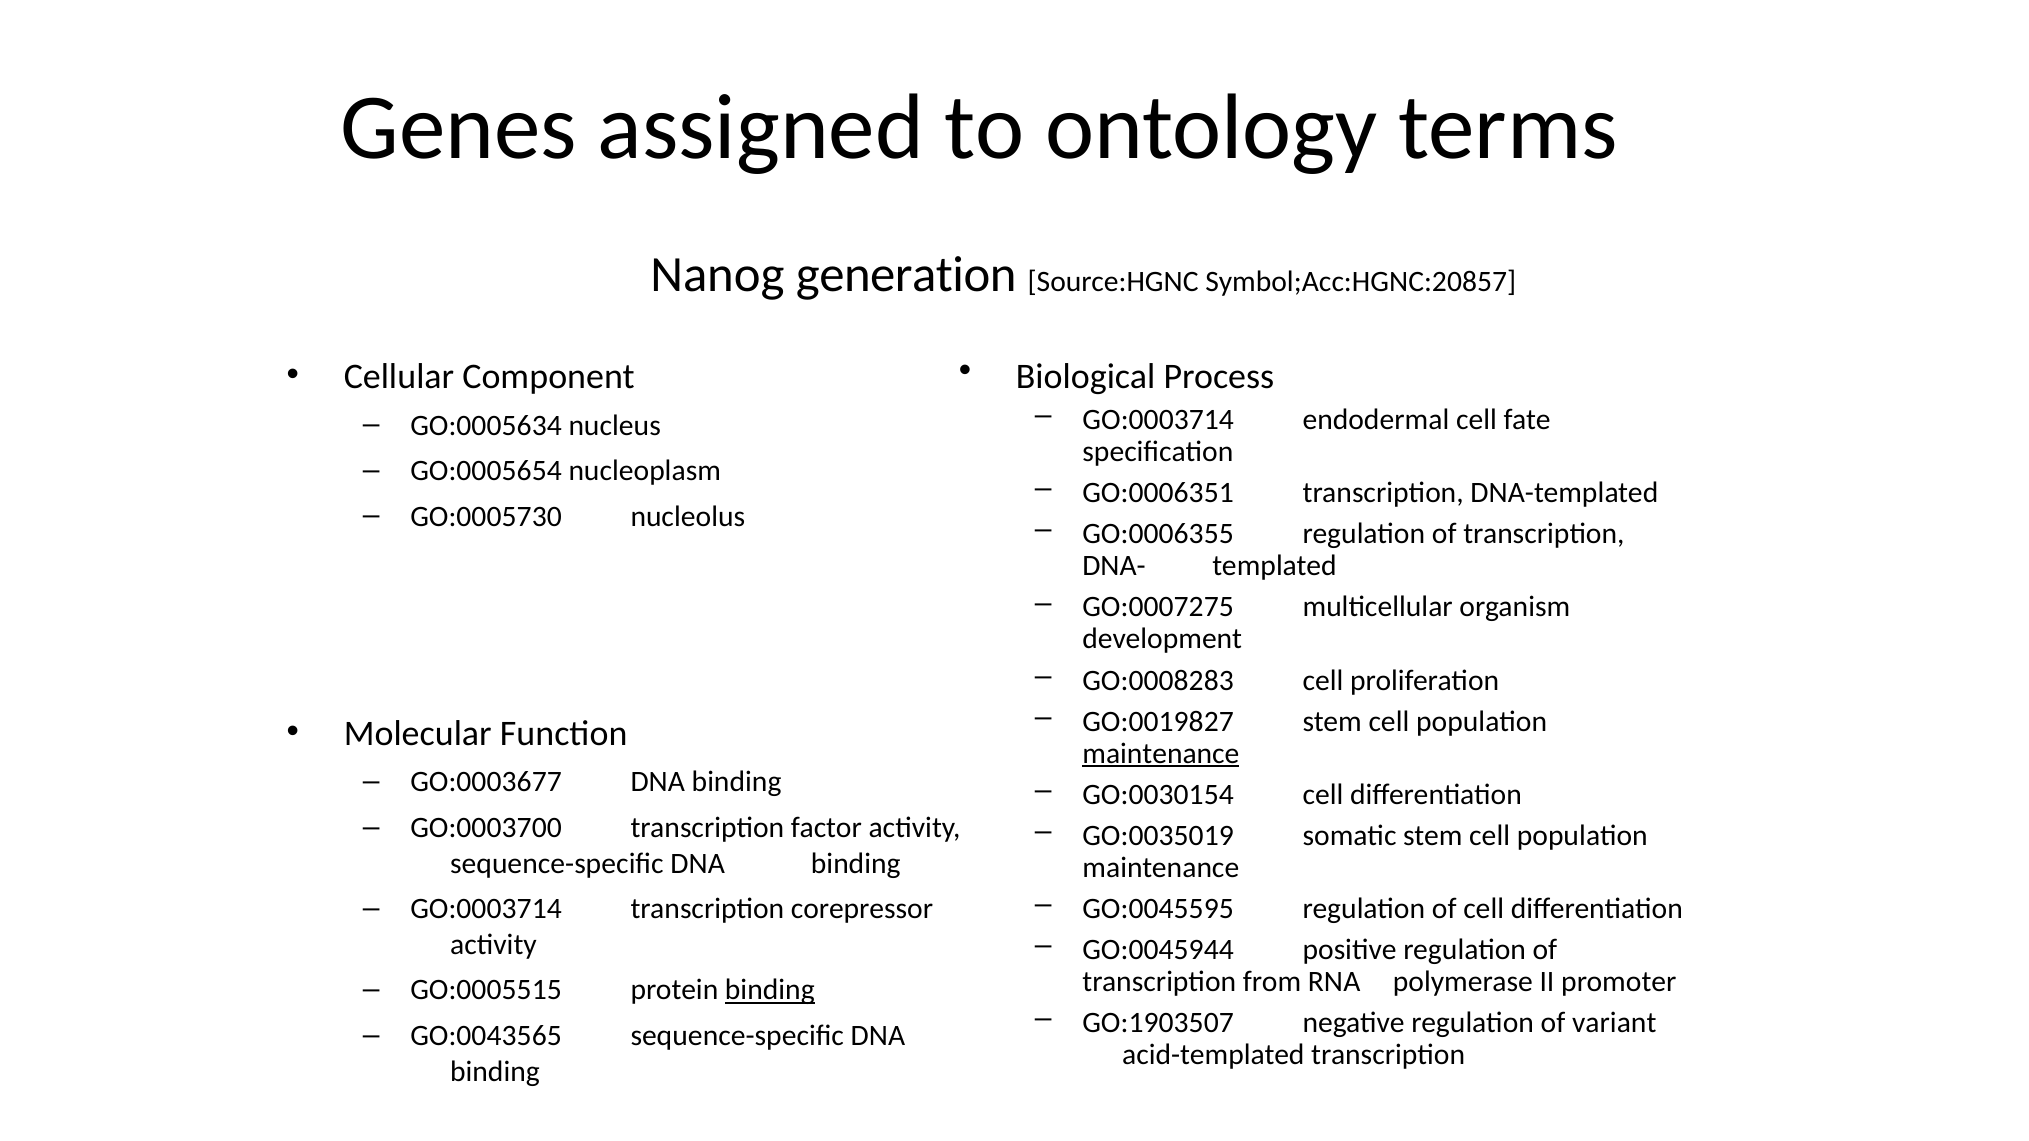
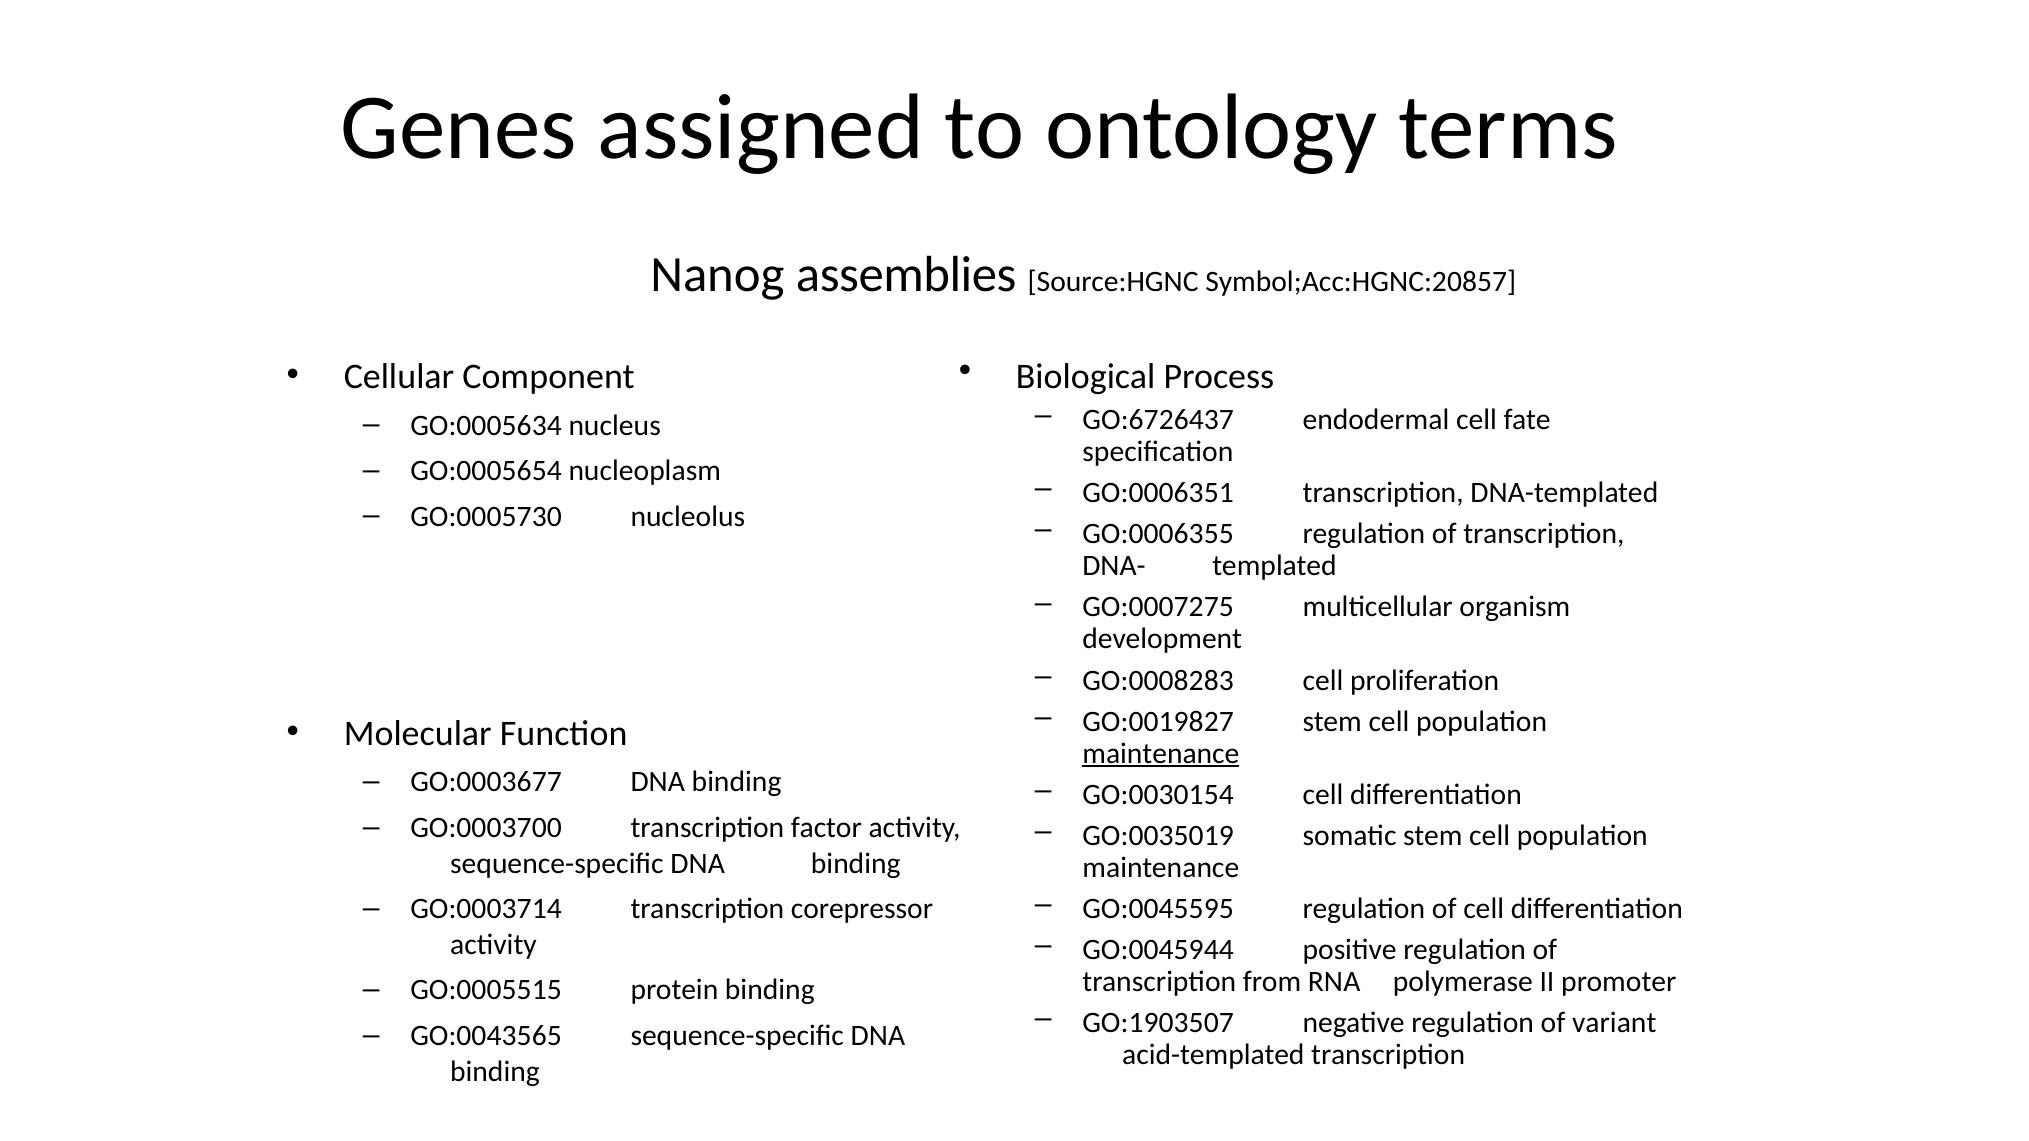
generation: generation -> assemblies
GO:0003714 at (1158, 420): GO:0003714 -> GO:6726437
binding at (770, 990) underline: present -> none
